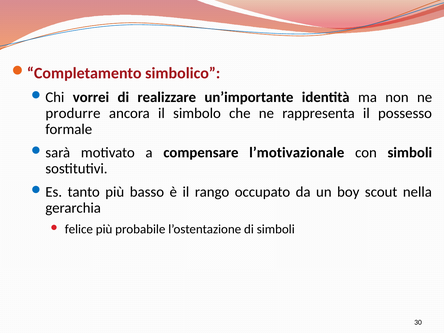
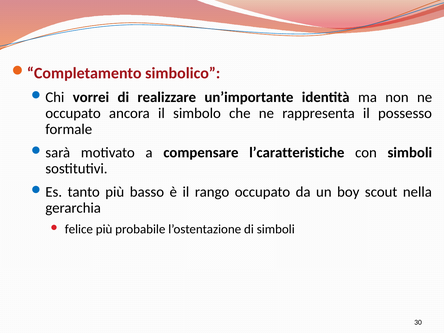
produrre at (73, 113): produrre -> occupato
l’motivazionale: l’motivazionale -> l’caratteristiche
